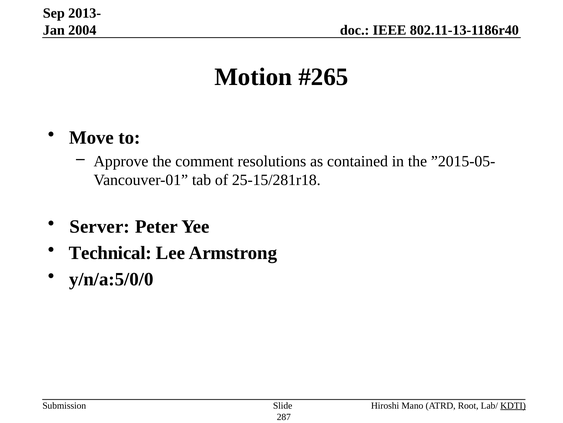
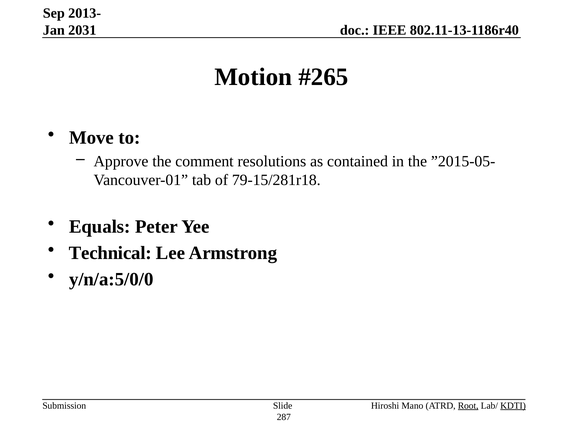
2004: 2004 -> 2031
25-15/281r18: 25-15/281r18 -> 79-15/281r18
Server: Server -> Equals
Root underline: none -> present
